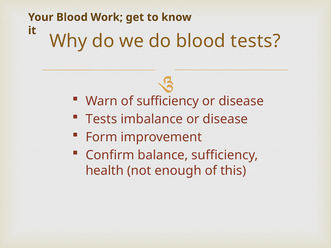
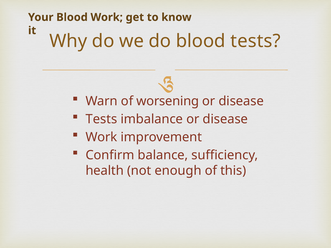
of sufficiency: sufficiency -> worsening
Form at (101, 137): Form -> Work
